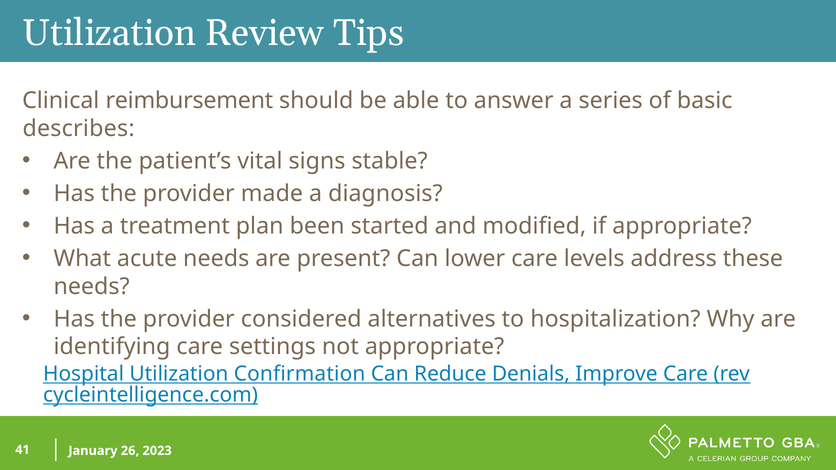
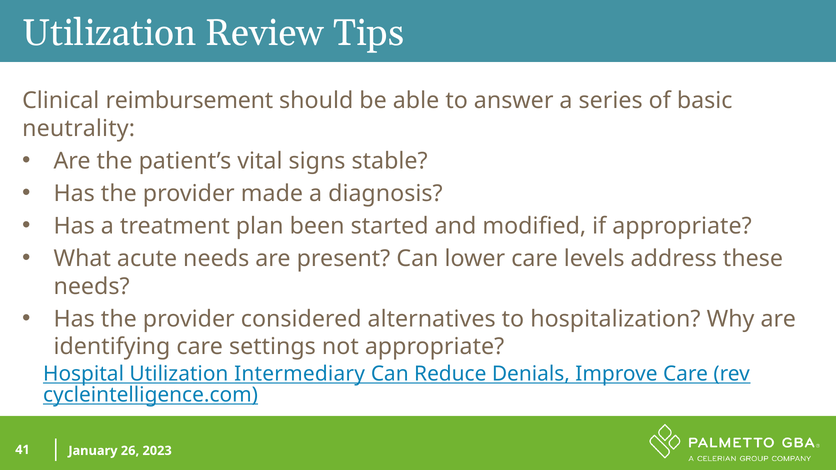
describes: describes -> neutrality
Confirmation: Confirmation -> Intermediary
